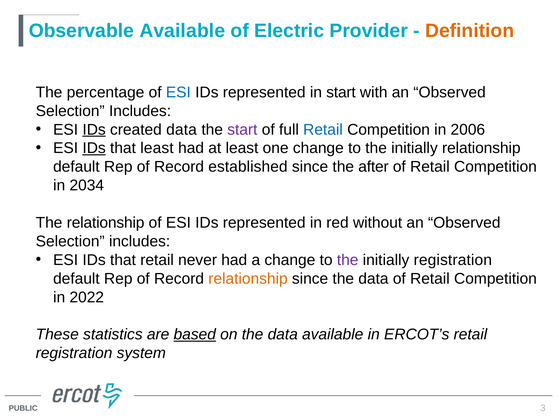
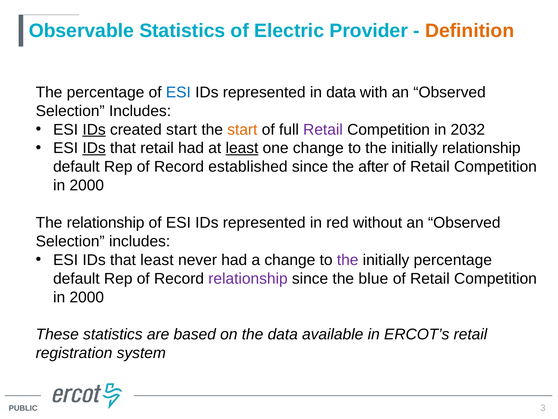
Observable Available: Available -> Statistics
in start: start -> data
created data: data -> start
start at (242, 129) colour: purple -> orange
Retail at (323, 129) colour: blue -> purple
2006: 2006 -> 2032
that least: least -> retail
least at (242, 148) underline: none -> present
2034 at (87, 185): 2034 -> 2000
that retail: retail -> least
initially registration: registration -> percentage
relationship at (248, 278) colour: orange -> purple
since the data: data -> blue
2022 at (87, 297): 2022 -> 2000
based underline: present -> none
